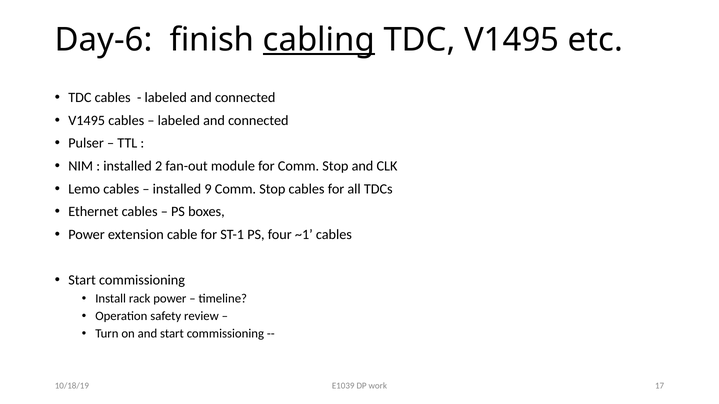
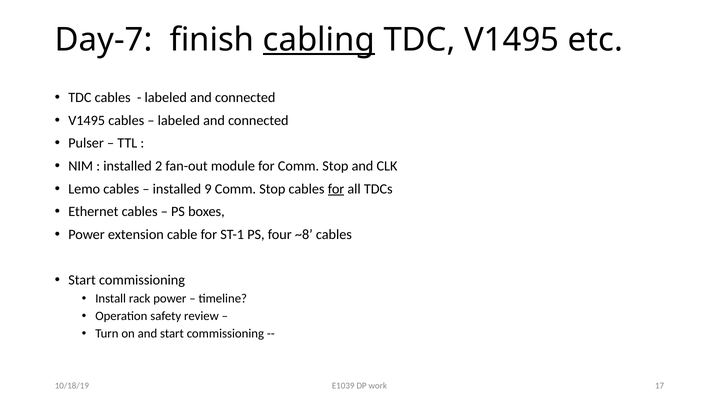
Day-6: Day-6 -> Day-7
for at (336, 189) underline: none -> present
~1: ~1 -> ~8
